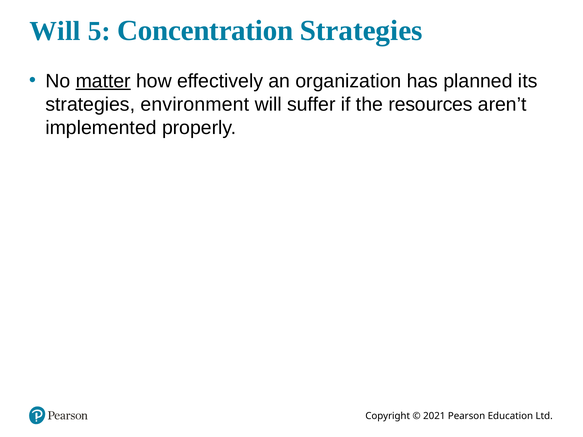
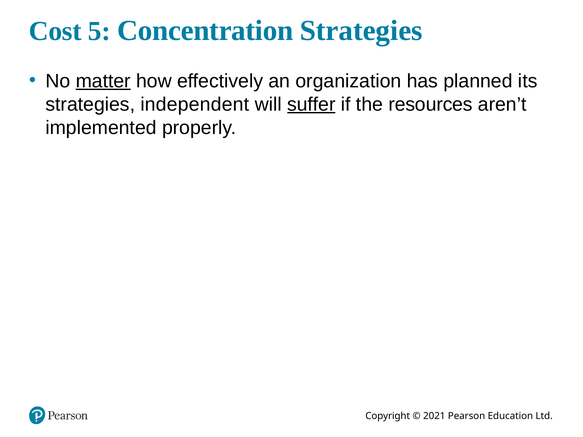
Will at (55, 31): Will -> Cost
environment: environment -> independent
suffer underline: none -> present
